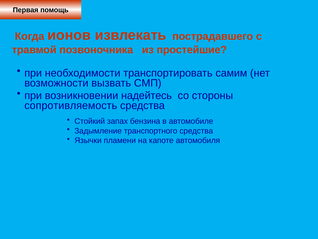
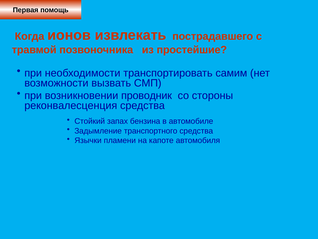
надейтесь: надейтесь -> проводник
сопротивляемость: сопротивляемость -> реконвалесценция
